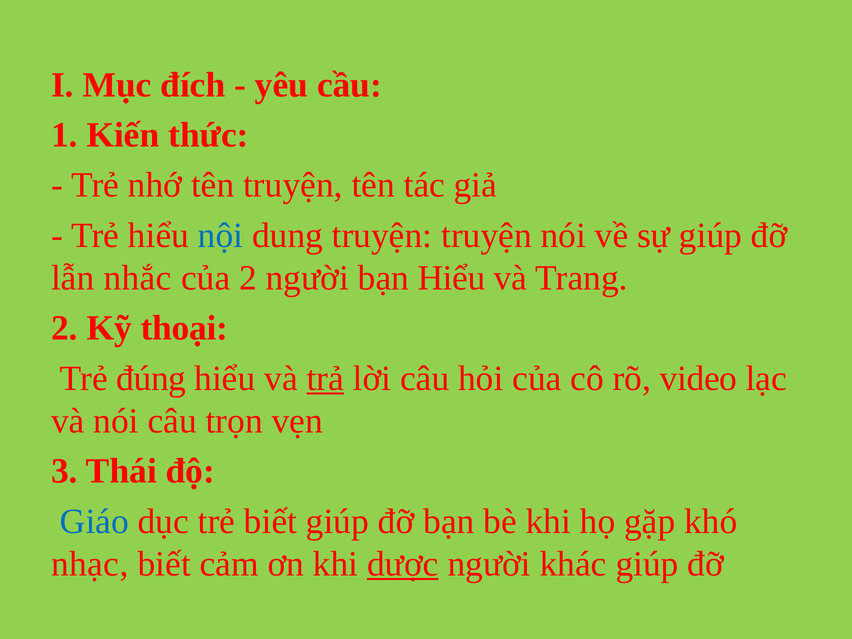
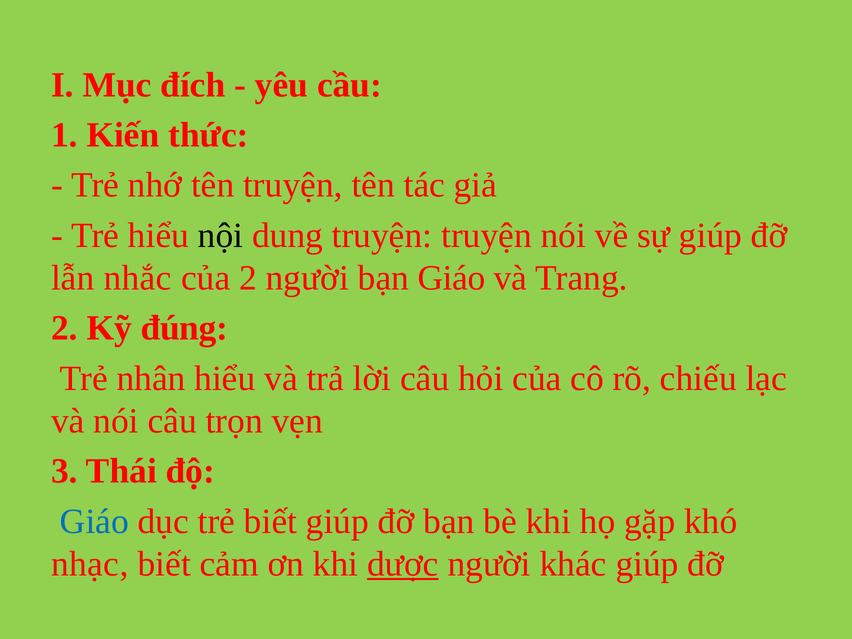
nội colour: blue -> black
bạn Hiểu: Hiểu -> Giáo
thoại: thoại -> đúng
đúng: đúng -> nhân
trả underline: present -> none
video: video -> chiếu
